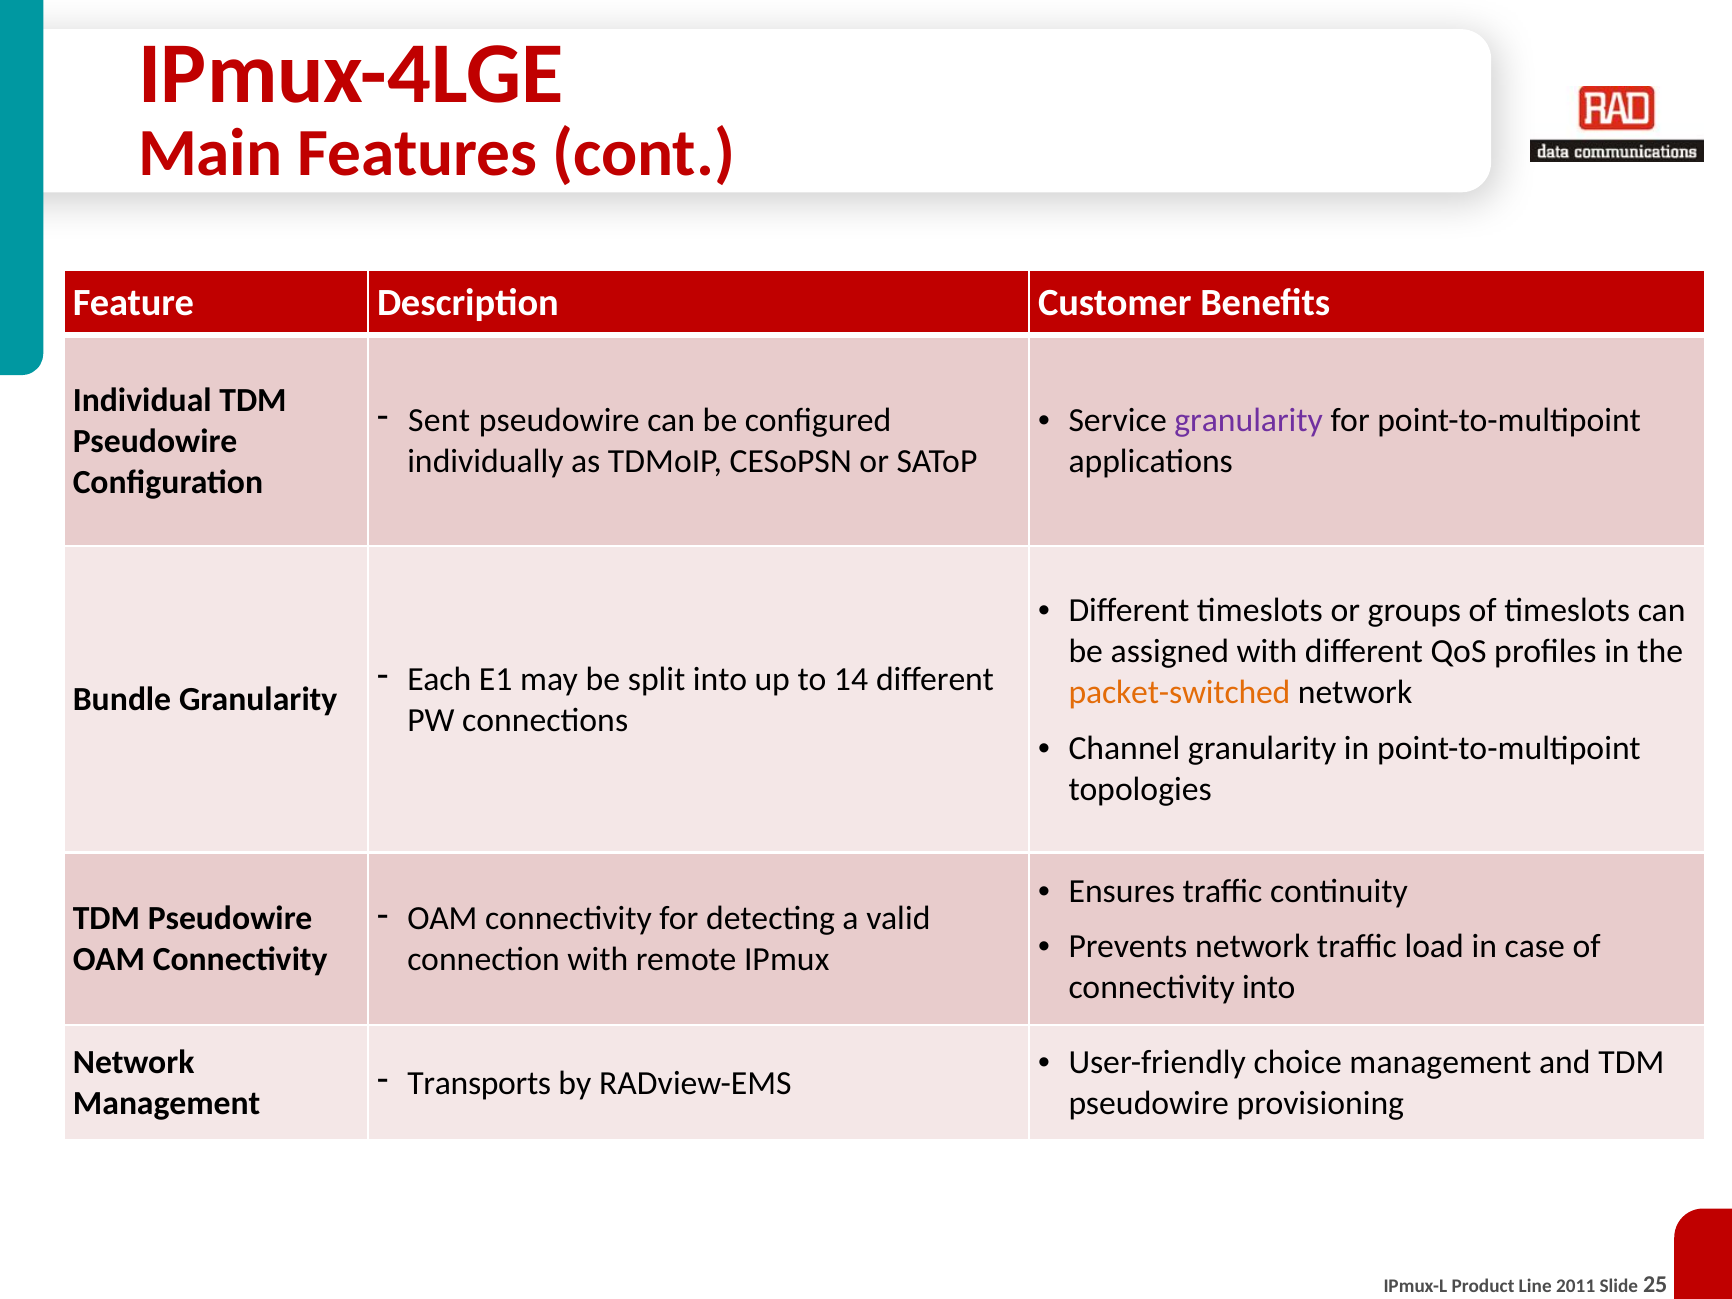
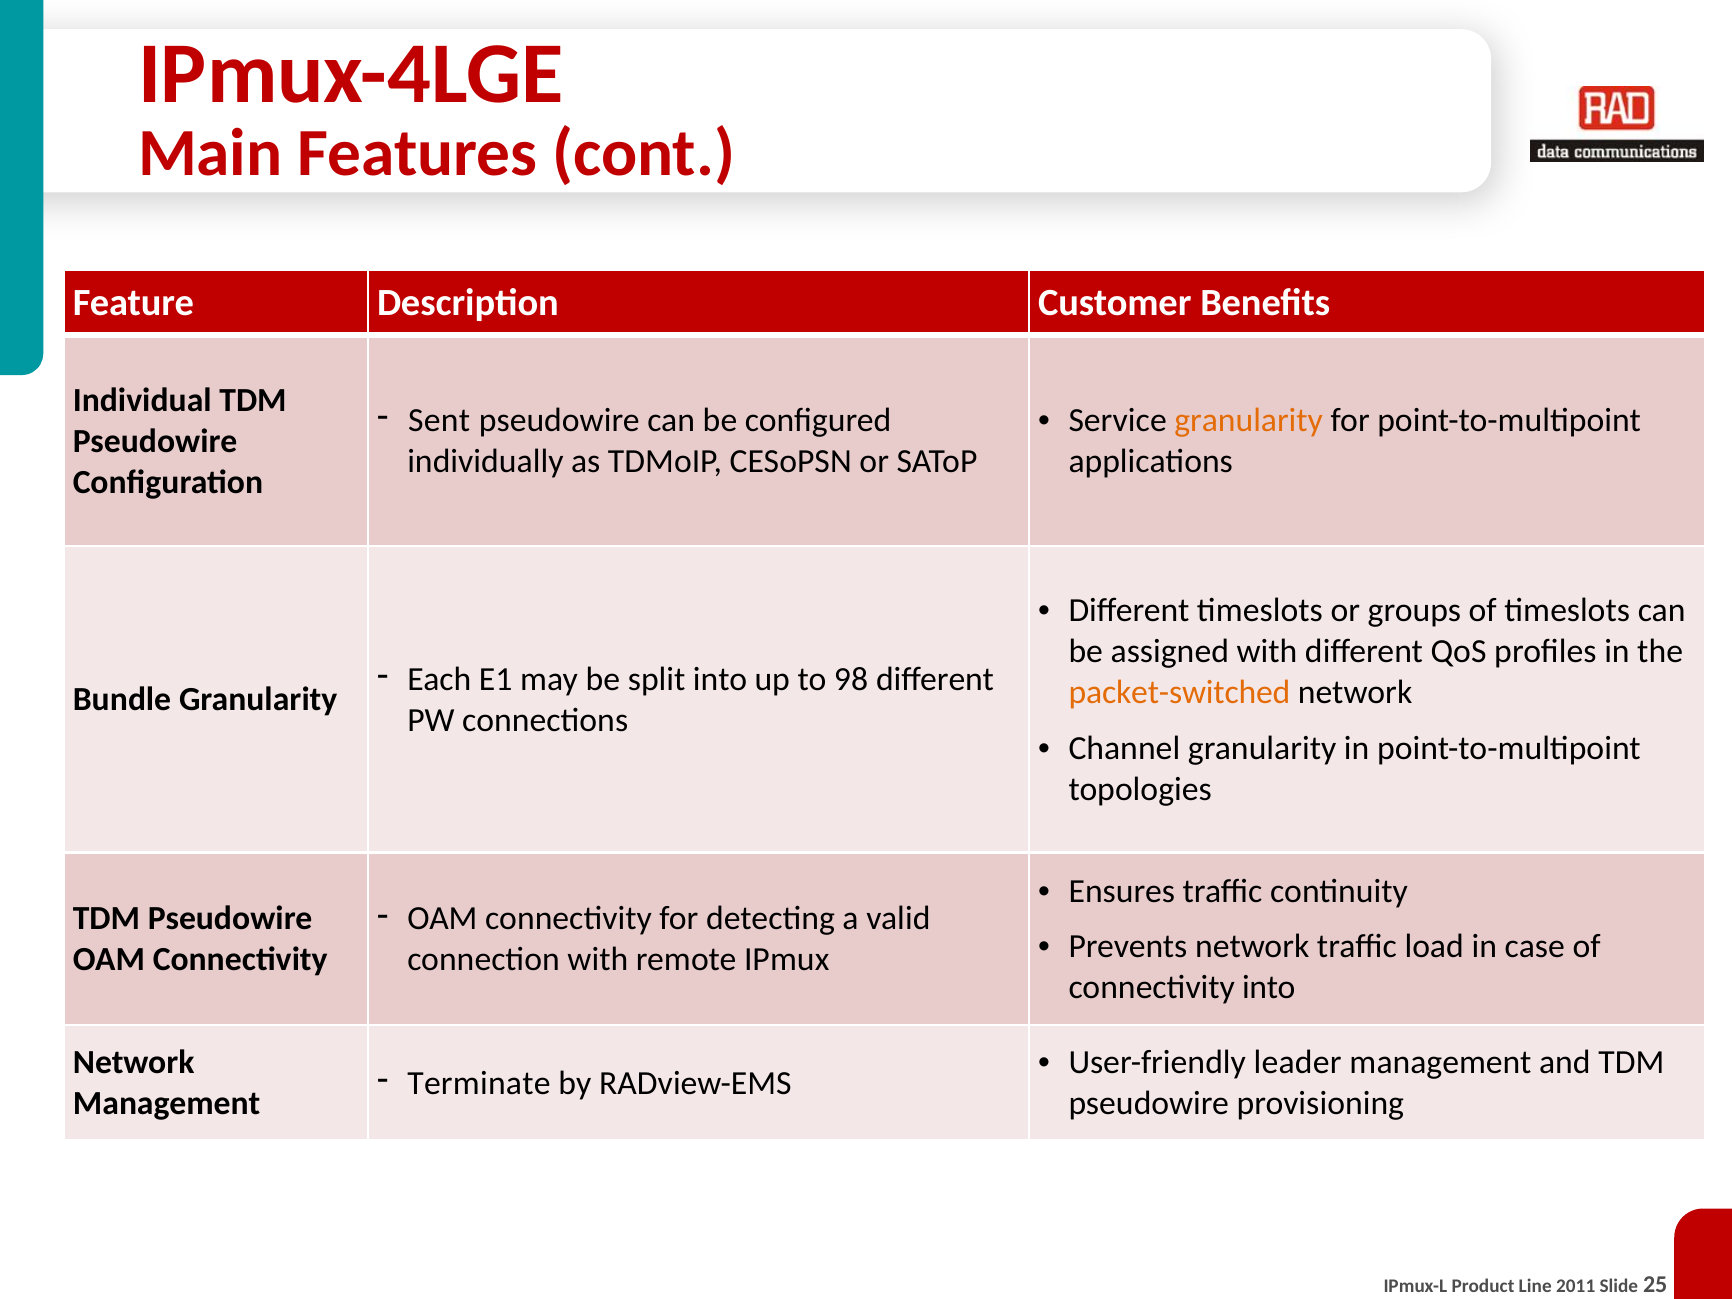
granularity at (1249, 420) colour: purple -> orange
14: 14 -> 98
choice: choice -> leader
Transports: Transports -> Terminate
